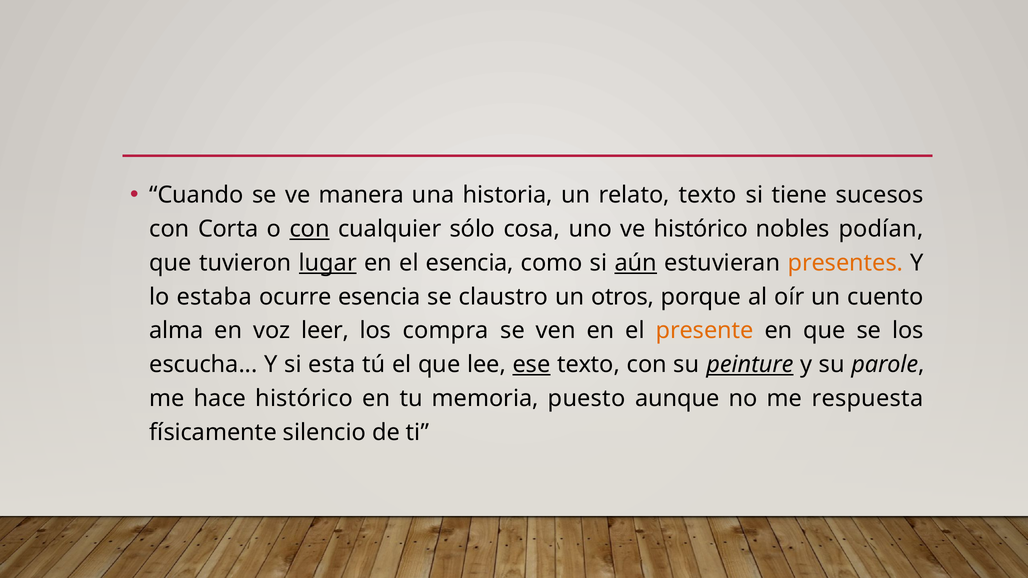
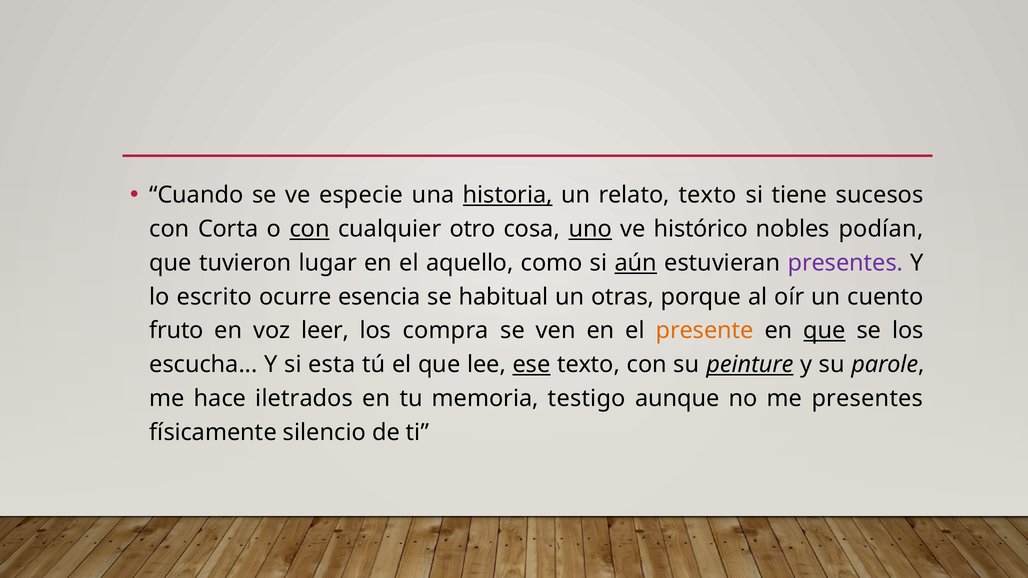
manera: manera -> especie
historia underline: none -> present
sólo: sólo -> otro
uno underline: none -> present
lugar underline: present -> none
el esencia: esencia -> aquello
presentes at (845, 263) colour: orange -> purple
estaba: estaba -> escrito
claustro: claustro -> habitual
otros: otros -> otras
alma: alma -> fruto
que at (825, 331) underline: none -> present
hace histórico: histórico -> iletrados
puesto: puesto -> testigo
me respuesta: respuesta -> presentes
